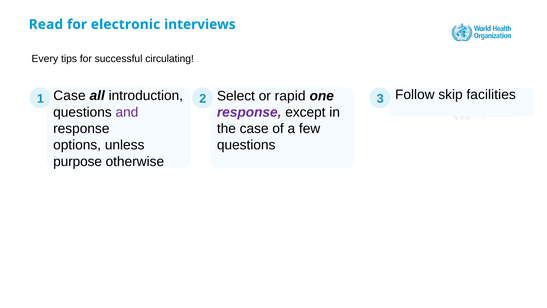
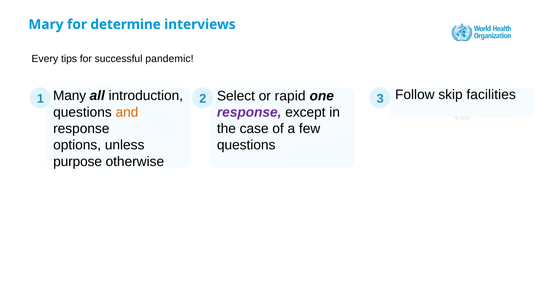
Read: Read -> Mary
electronic: electronic -> determine
circulating: circulating -> pandemic
Case at (69, 96): Case -> Many
and colour: purple -> orange
